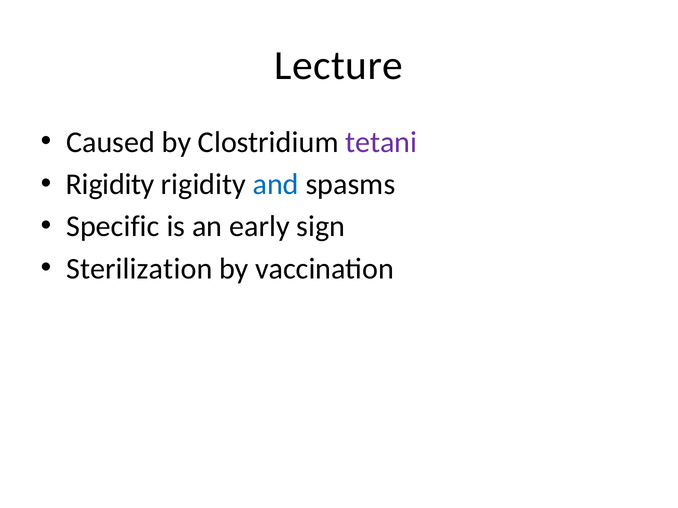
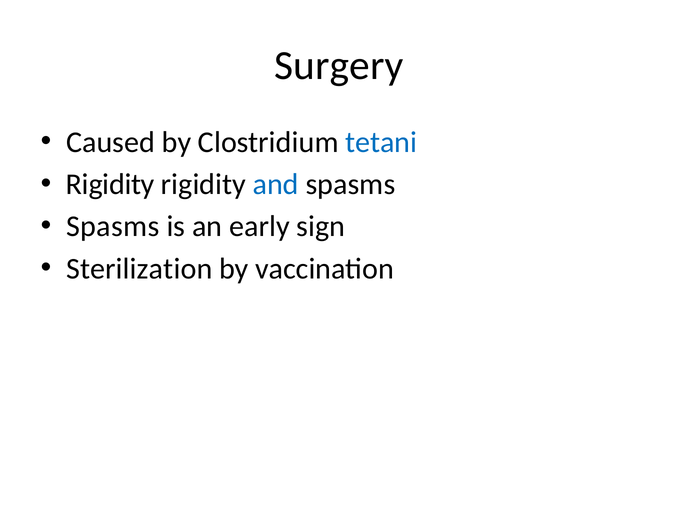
Lecture: Lecture -> Surgery
tetani colour: purple -> blue
Specific at (113, 227): Specific -> Spasms
